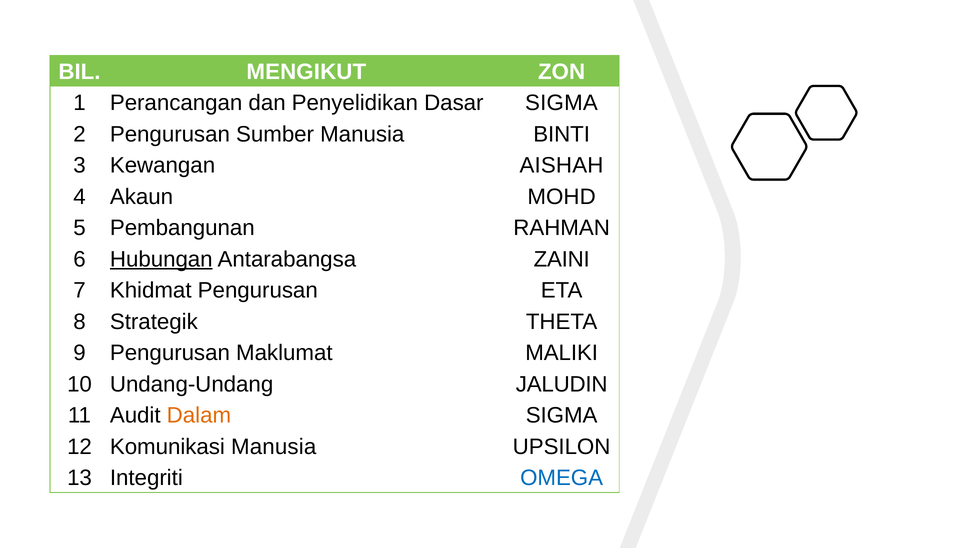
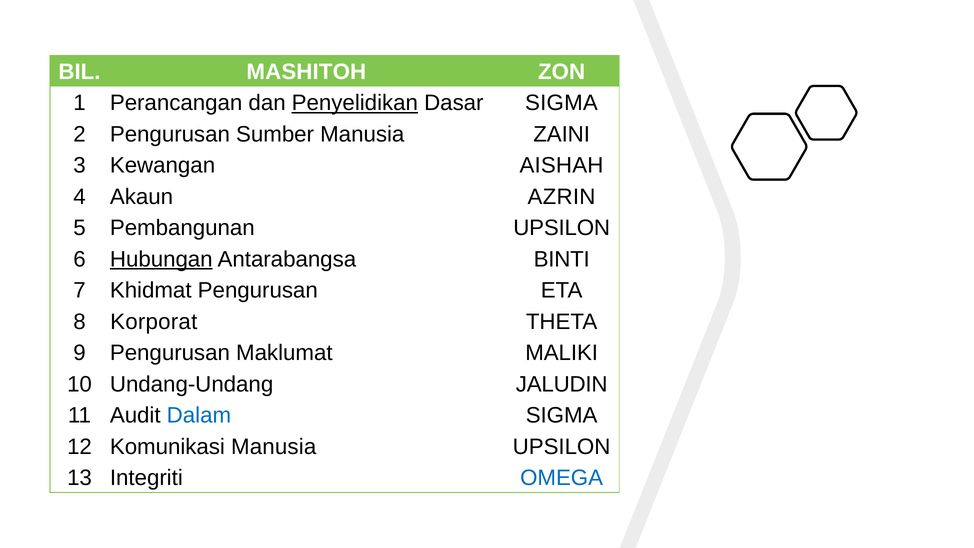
MENGIKUT: MENGIKUT -> MASHITOH
Penyelidikan underline: none -> present
BINTI: BINTI -> ZAINI
MOHD: MOHD -> AZRIN
Pembangunan RAHMAN: RAHMAN -> UPSILON
ZAINI: ZAINI -> BINTI
Strategik: Strategik -> Korporat
Dalam colour: orange -> blue
